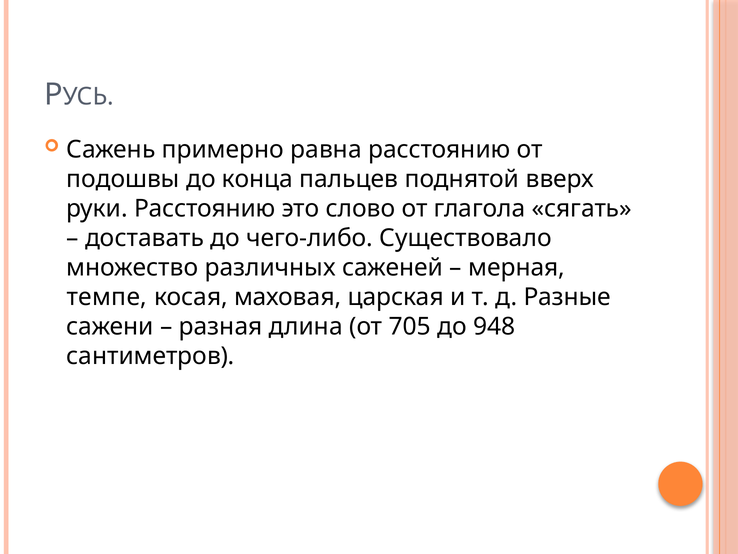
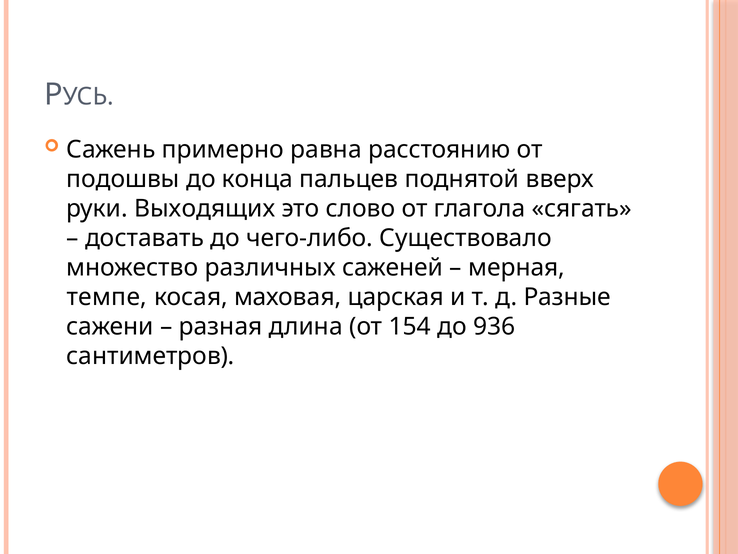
руки Расстоянию: Расстоянию -> Выходящих
705: 705 -> 154
948: 948 -> 936
